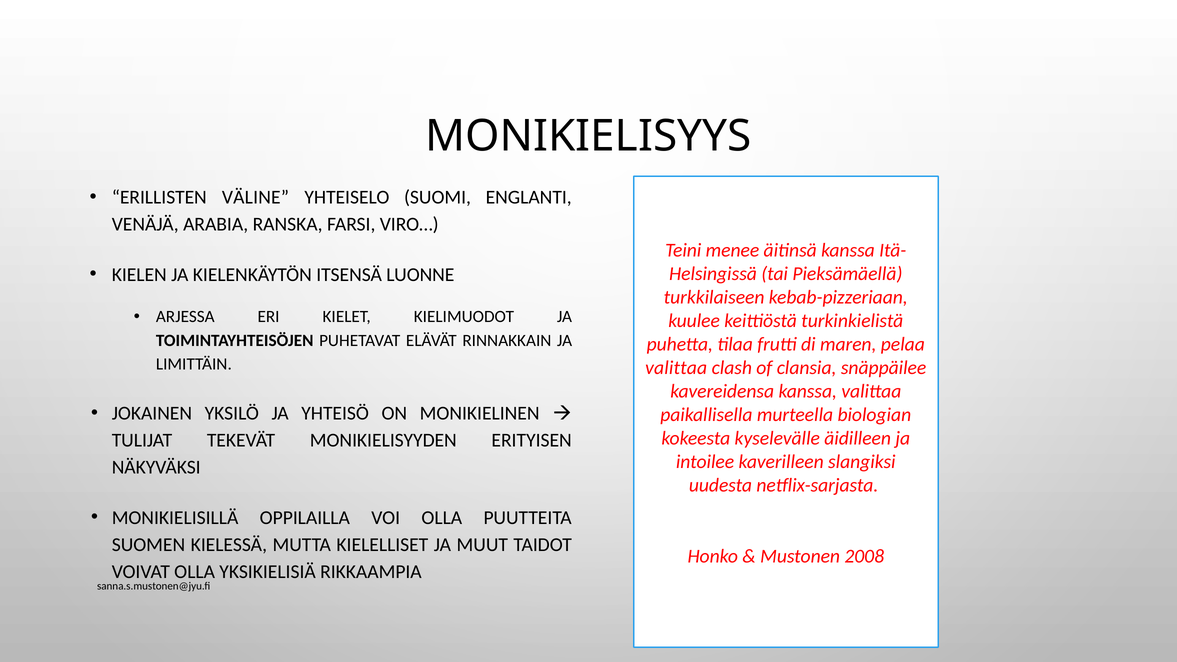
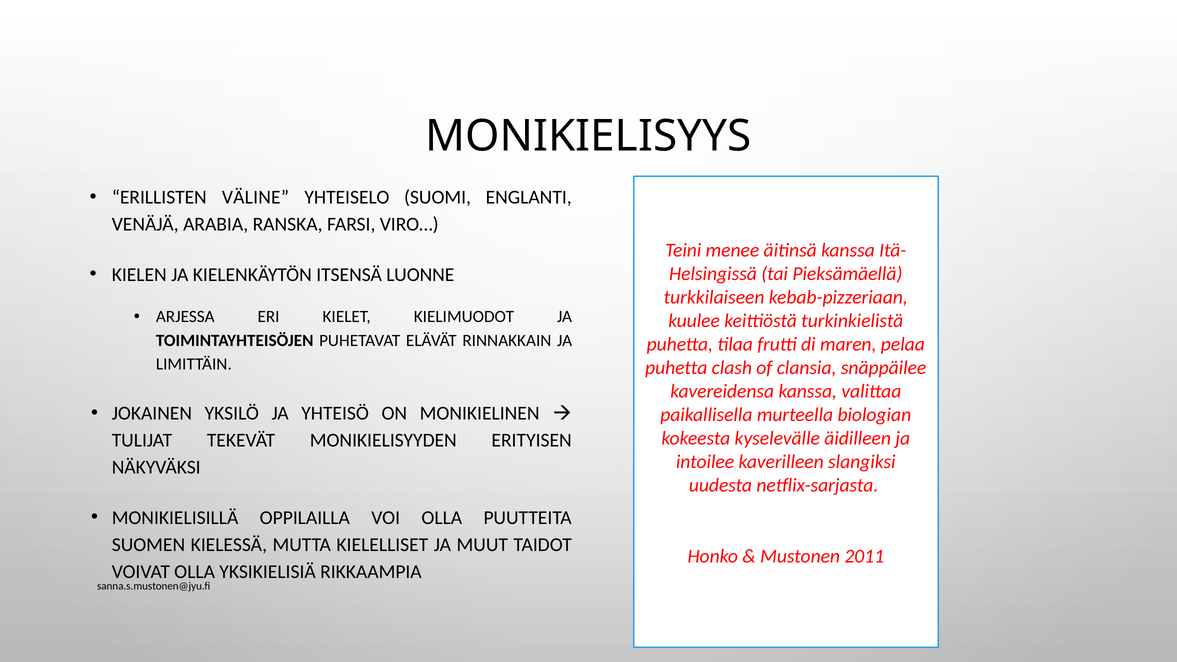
valittaa at (676, 368): valittaa -> puhetta
2008: 2008 -> 2011
